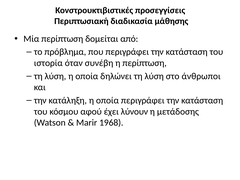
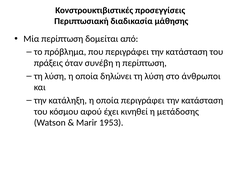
ιστορία: ιστορία -> πράξεις
λύνουν: λύνουν -> κινηθεί
1968: 1968 -> 1953
